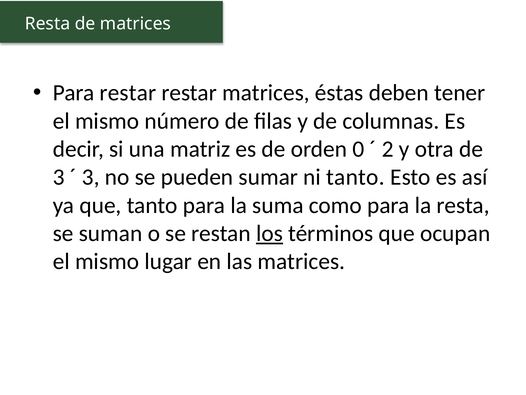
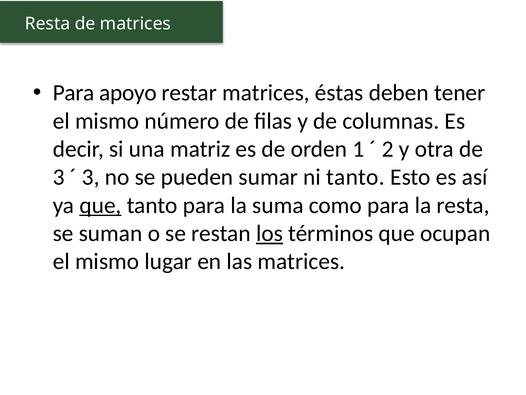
Para restar: restar -> apoyo
0: 0 -> 1
que at (100, 205) underline: none -> present
